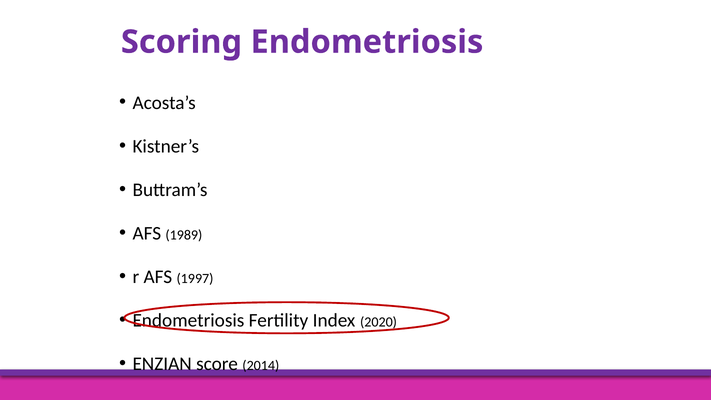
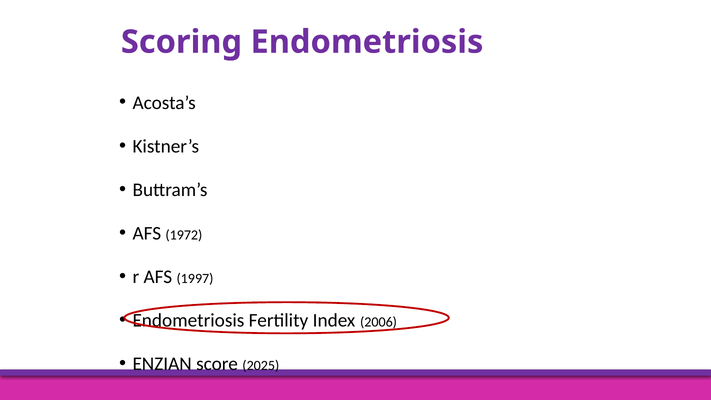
1989: 1989 -> 1972
2020: 2020 -> 2006
2014: 2014 -> 2025
